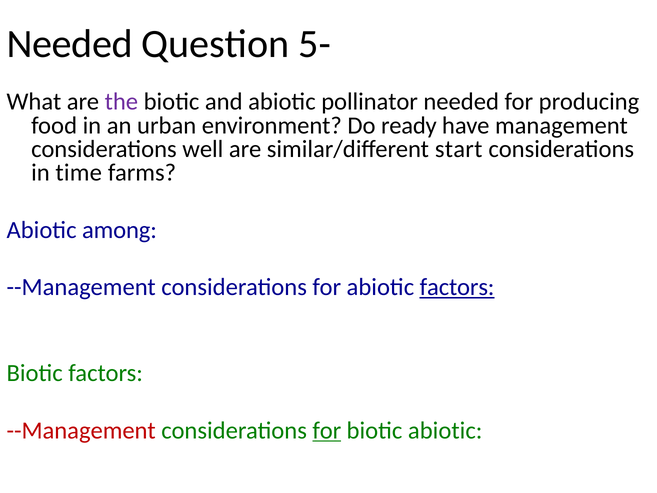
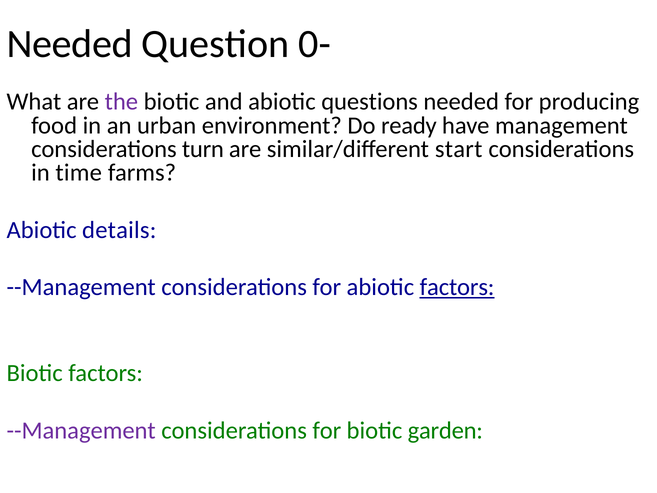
5-: 5- -> 0-
pollinator: pollinator -> questions
well: well -> turn
among: among -> details
--Management at (81, 430) colour: red -> purple
for at (327, 430) underline: present -> none
biotic abiotic: abiotic -> garden
